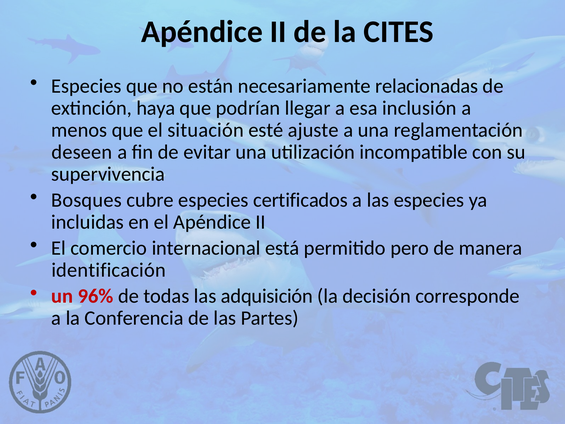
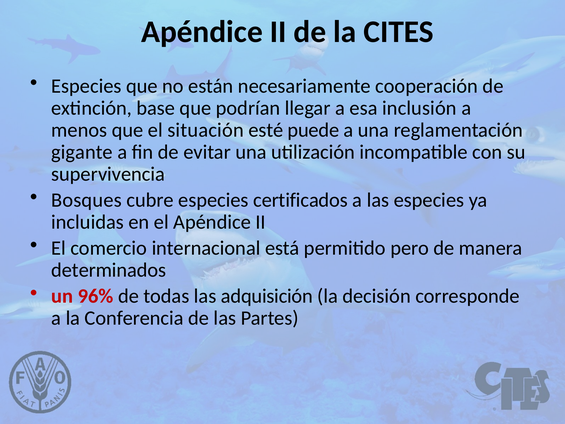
relacionadas: relacionadas -> cooperación
haya: haya -> base
ajuste: ajuste -> puede
deseen: deseen -> gigante
identificación: identificación -> determinados
